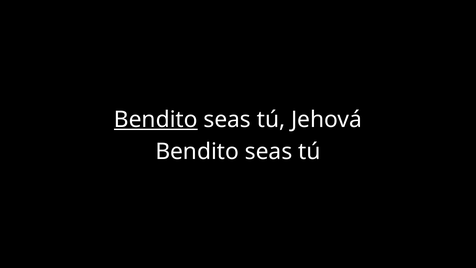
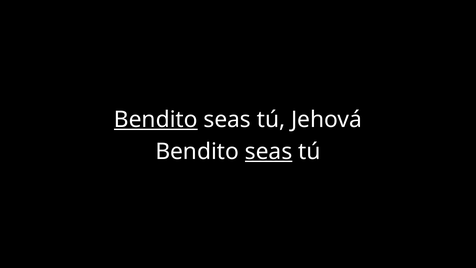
seas at (269, 151) underline: none -> present
